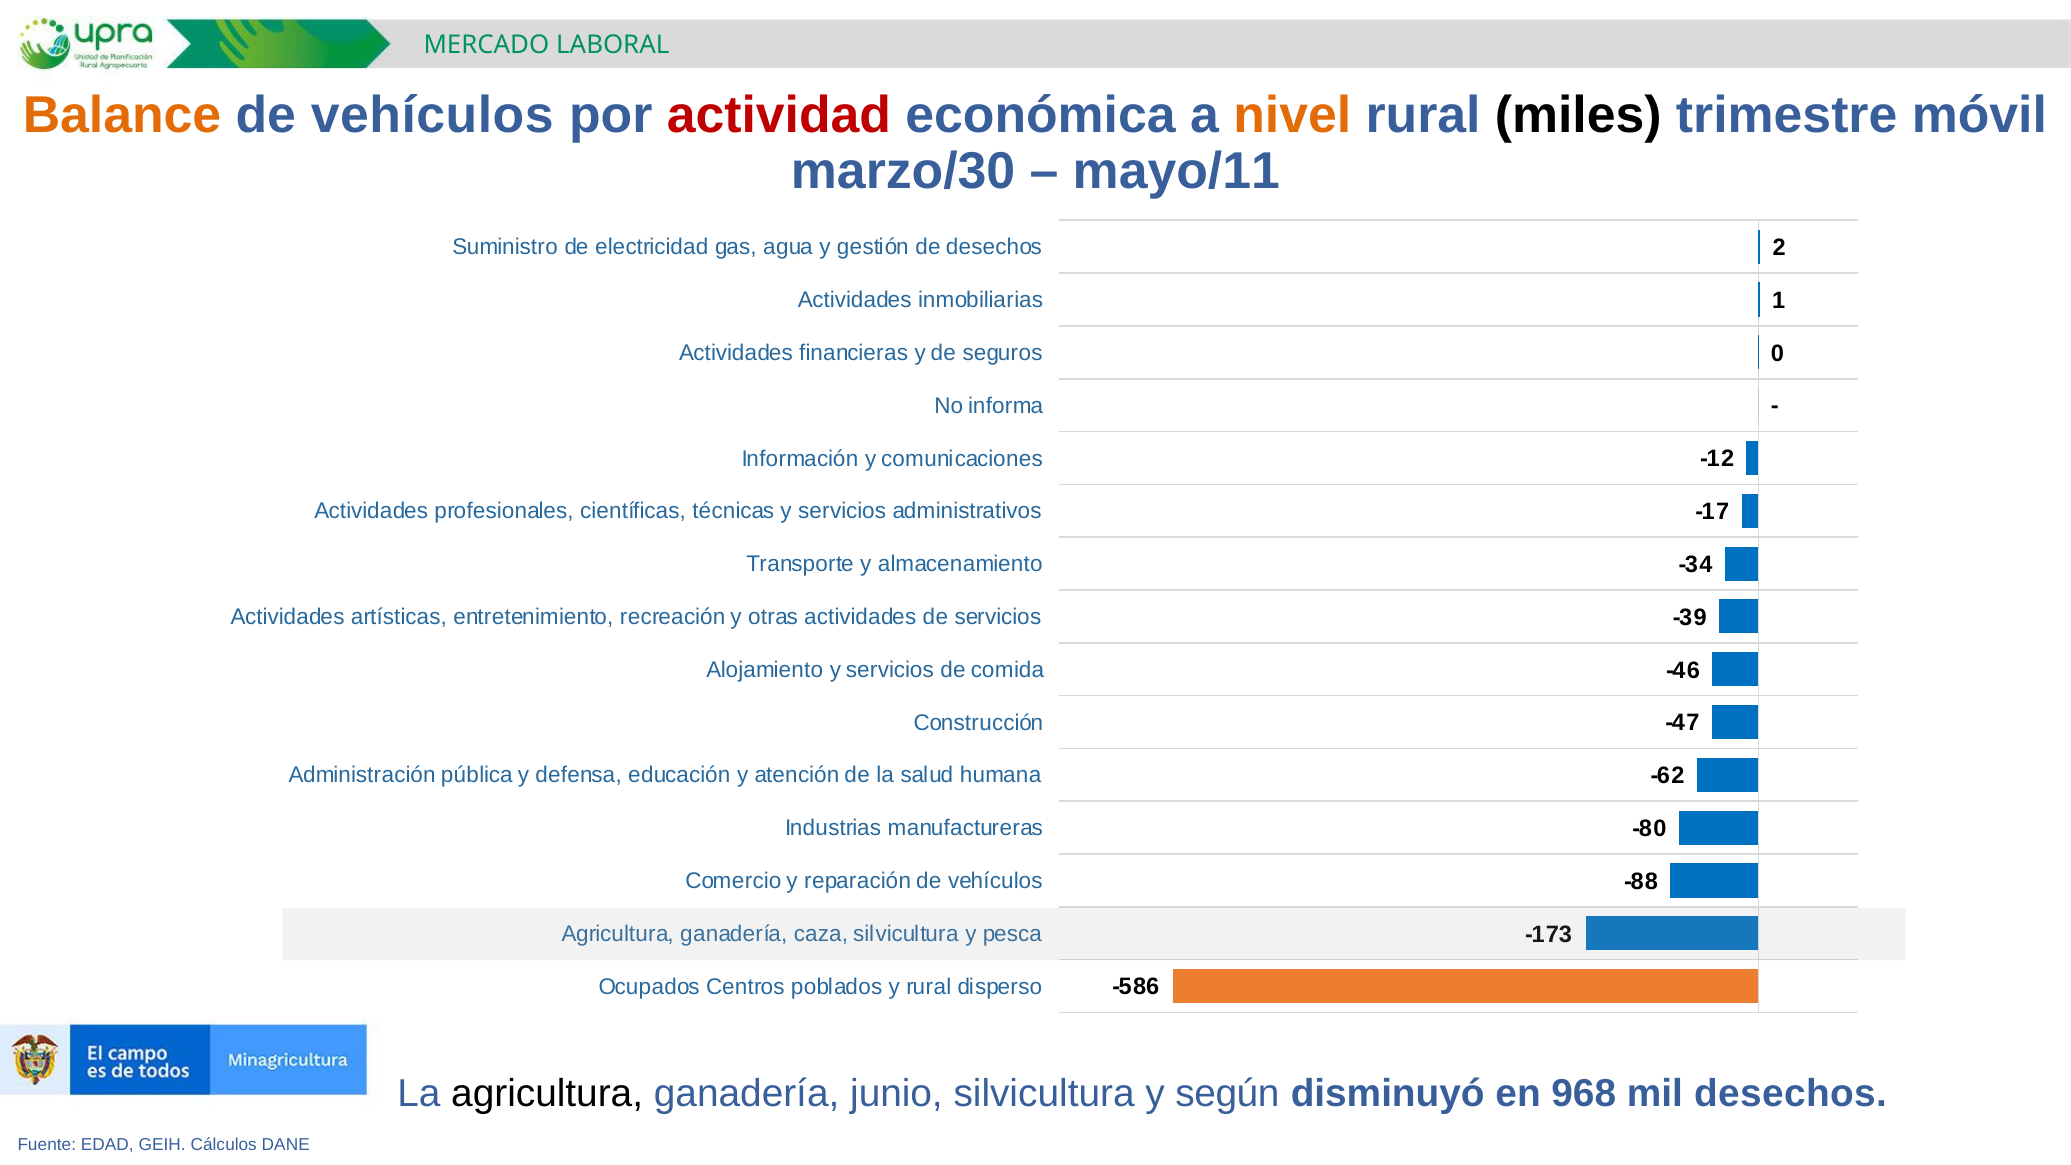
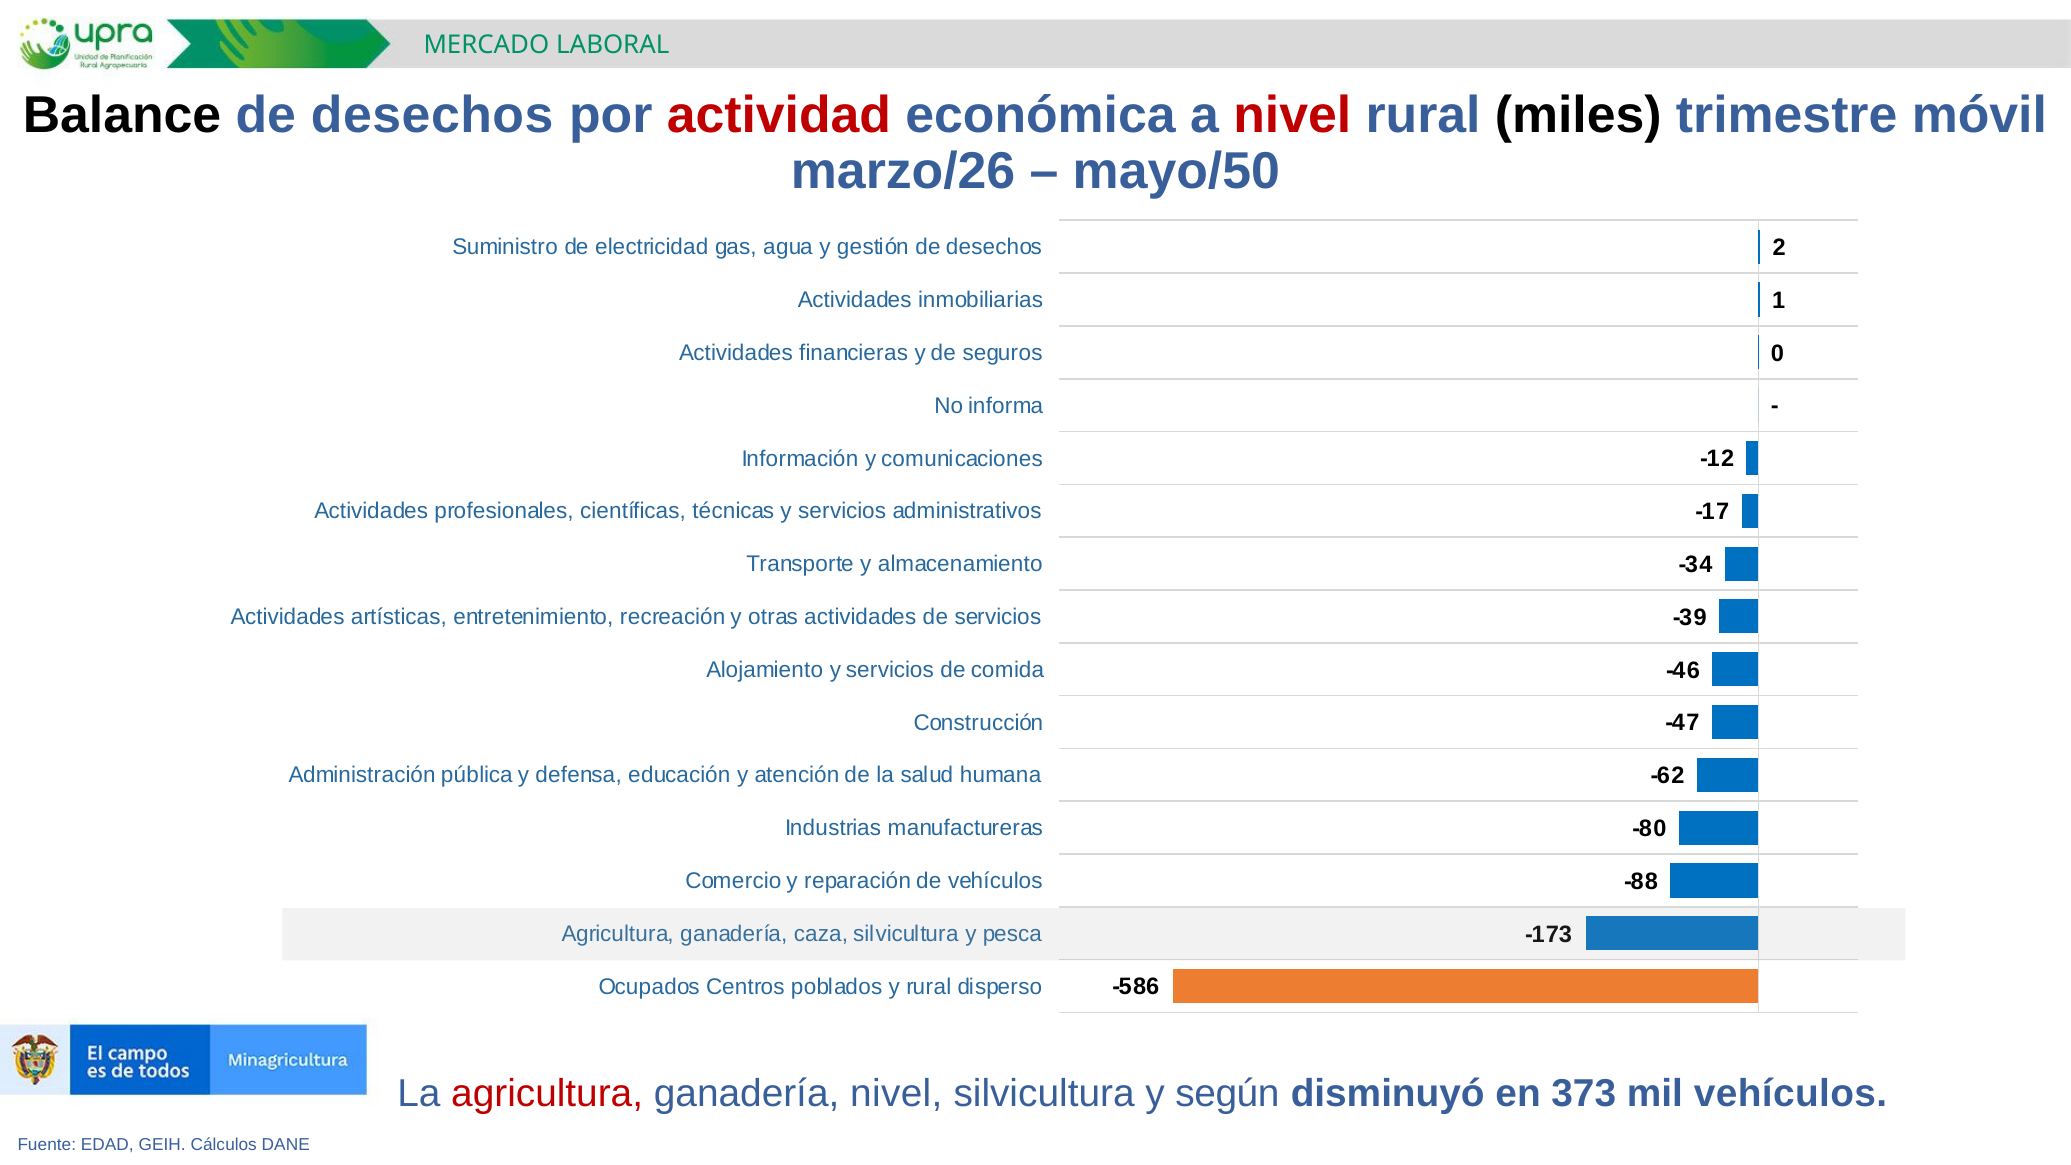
Balance colour: orange -> black
vehículos at (432, 115): vehículos -> desechos
nivel at (1292, 115) colour: orange -> red
marzo/30: marzo/30 -> marzo/26
mayo/11: mayo/11 -> mayo/50
agricultura at (547, 1093) colour: black -> red
ganadería junio: junio -> nivel
968: 968 -> 373
mil desechos: desechos -> vehículos
